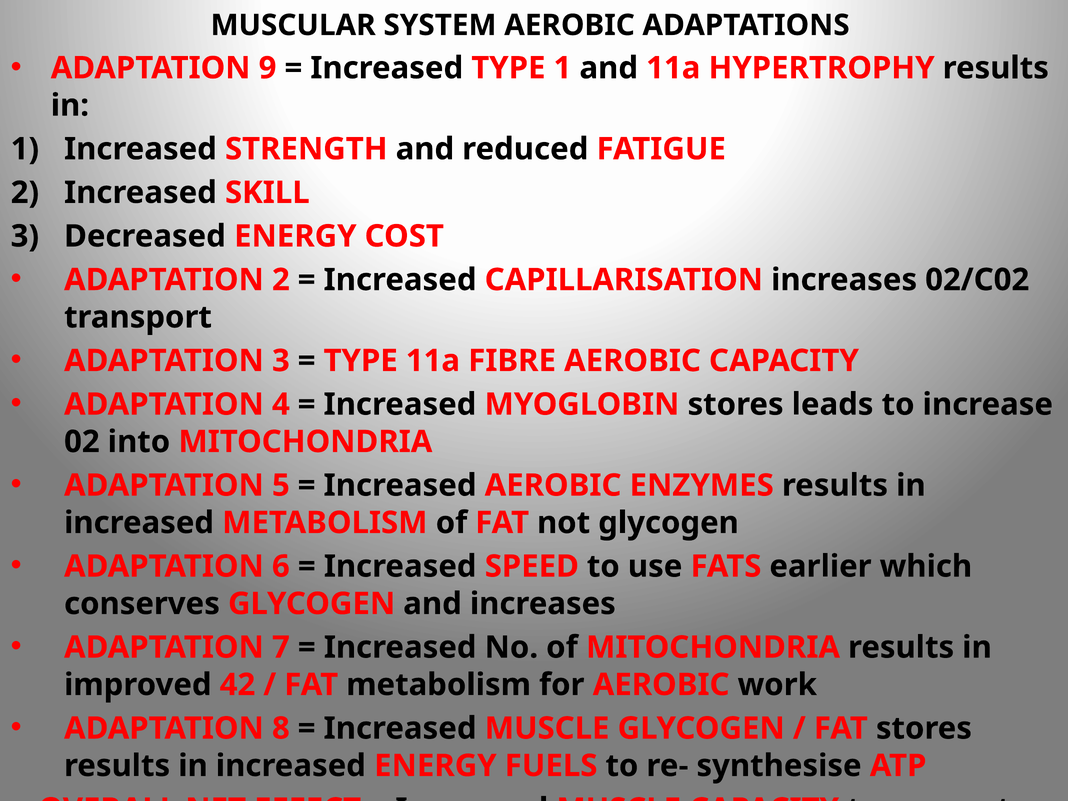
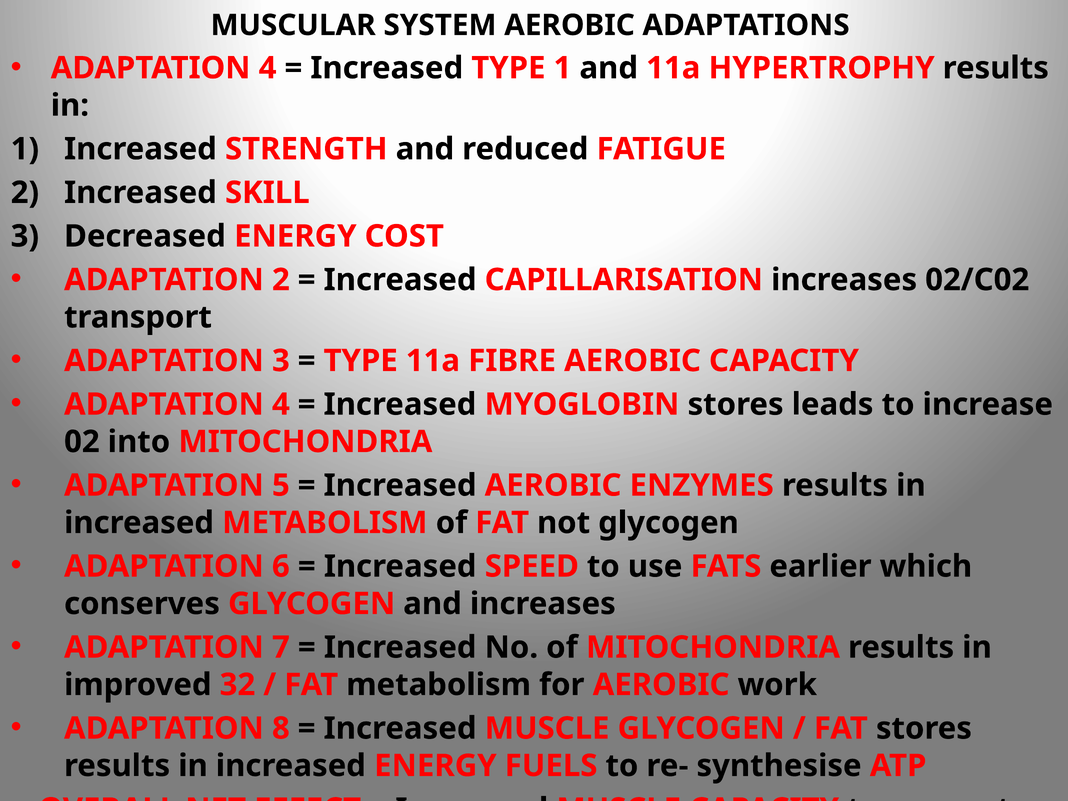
9 at (268, 68): 9 -> 4
42: 42 -> 32
